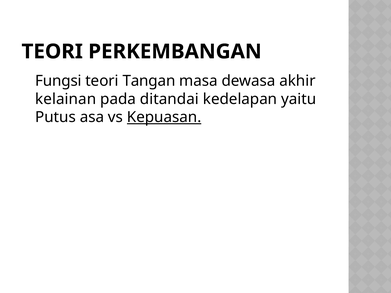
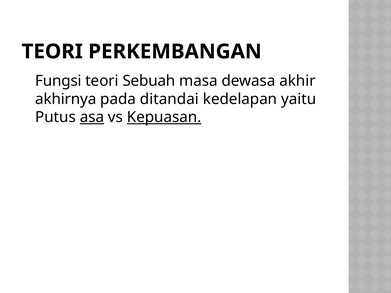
Tangan: Tangan -> Sebuah
kelainan: kelainan -> akhirnya
asa underline: none -> present
